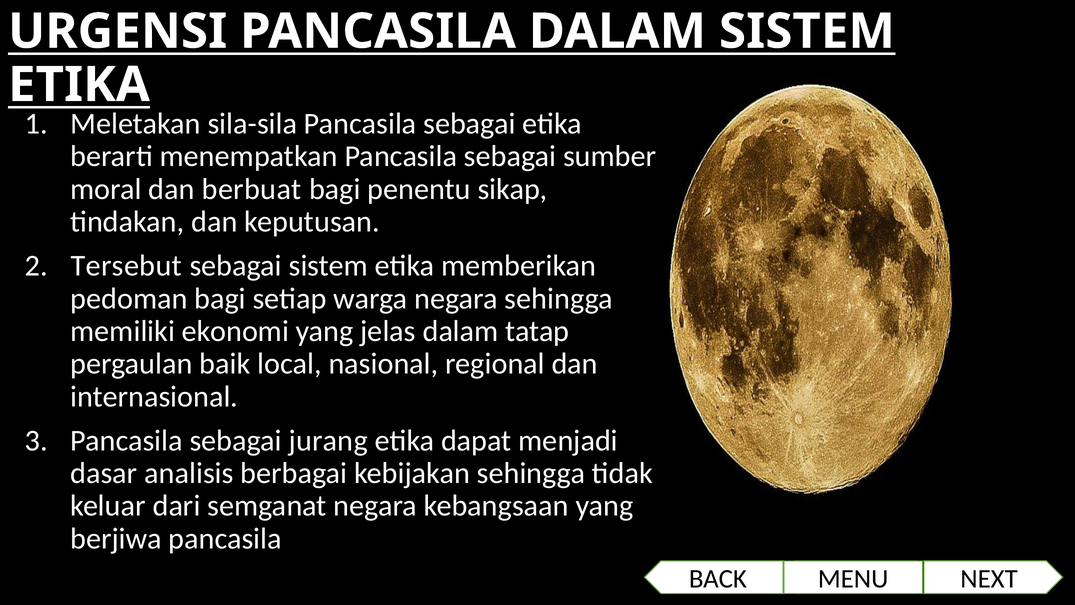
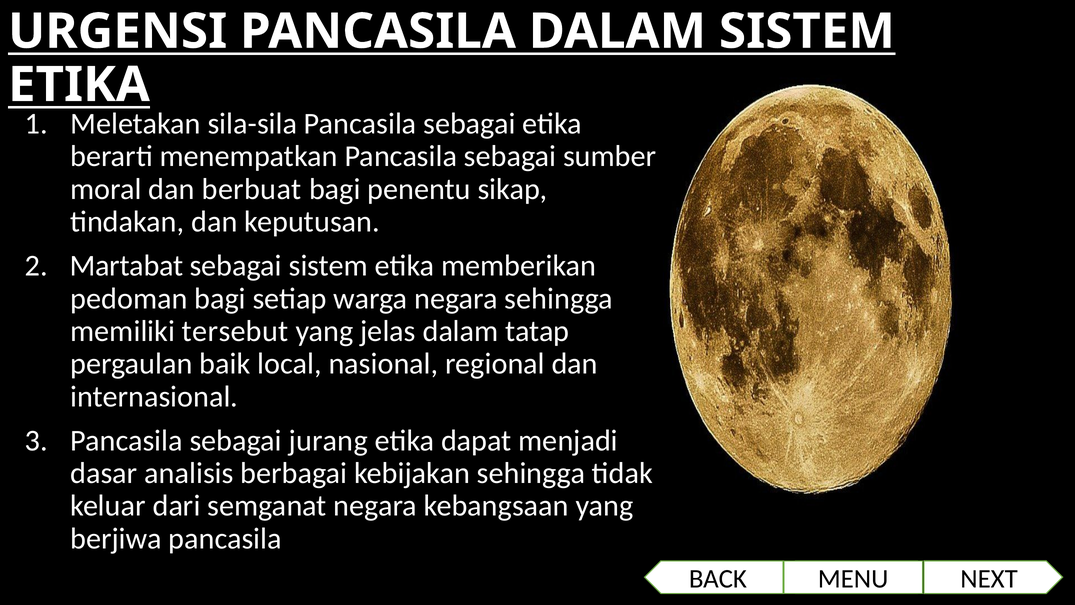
Tersebut: Tersebut -> Martabat
ekonomi: ekonomi -> tersebut
